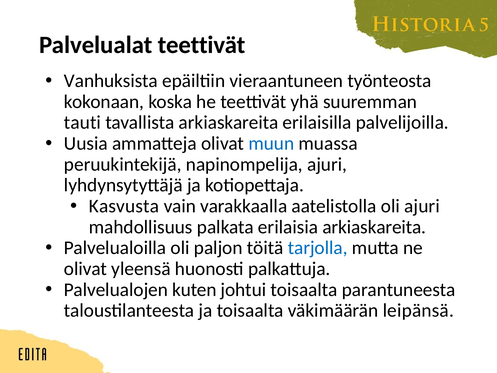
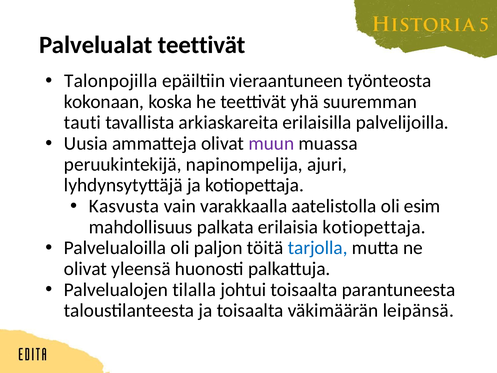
Vanhuksista: Vanhuksista -> Talonpojilla
muun colour: blue -> purple
oli ajuri: ajuri -> esim
erilaisia arkiaskareita: arkiaskareita -> kotiopettaja
kuten: kuten -> tilalla
